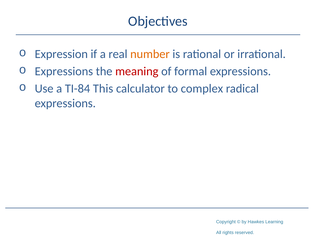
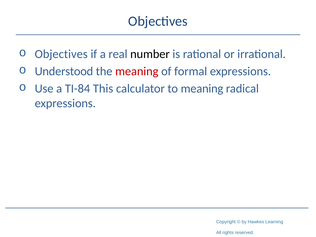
Expression at (61, 54): Expression -> Objectives
number colour: orange -> black
Expressions at (64, 71): Expressions -> Understood
to complex: complex -> meaning
